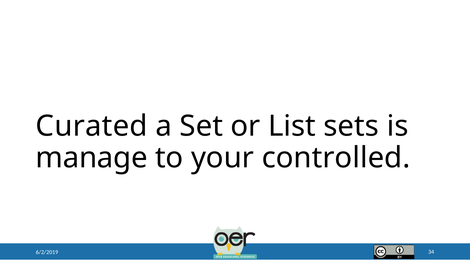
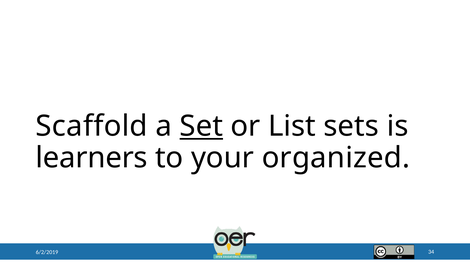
Curated: Curated -> Scaffold
Set underline: none -> present
manage: manage -> learners
controlled: controlled -> organized
